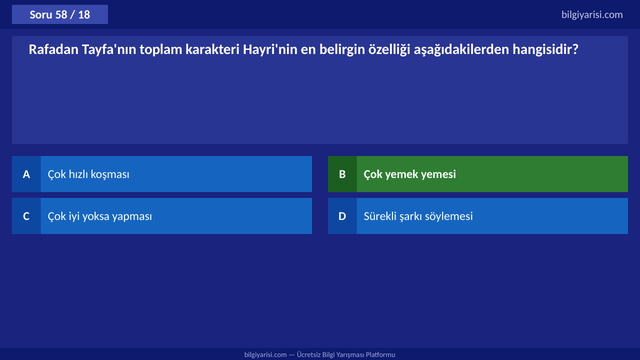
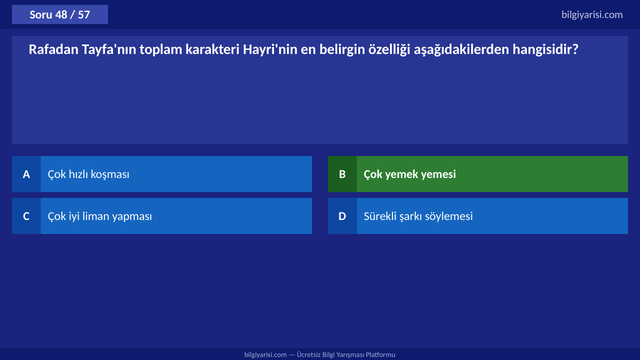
58: 58 -> 48
18: 18 -> 57
yoksa: yoksa -> liman
